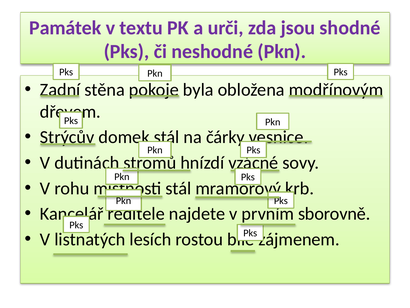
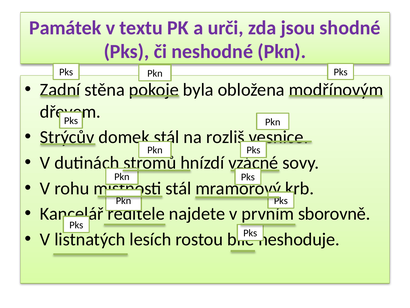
čárky: čárky -> rozliš
zájmenem: zájmenem -> neshoduje
